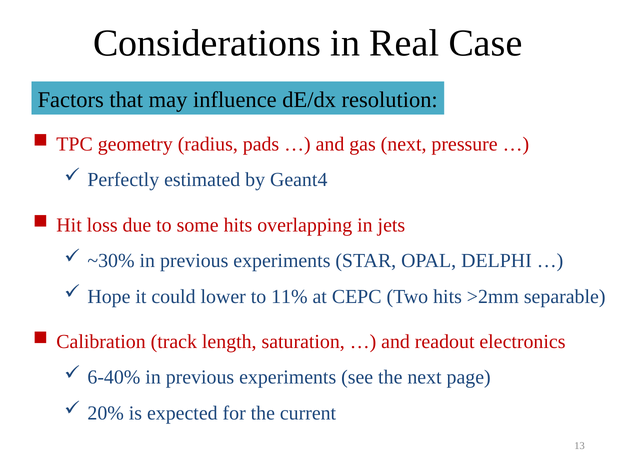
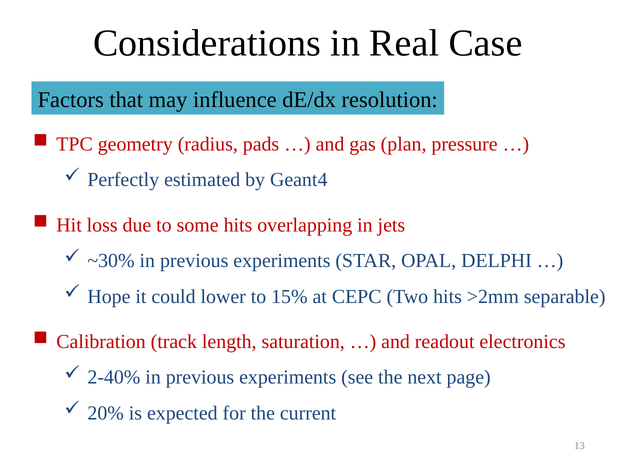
gas next: next -> plan
11%: 11% -> 15%
6-40%: 6-40% -> 2-40%
